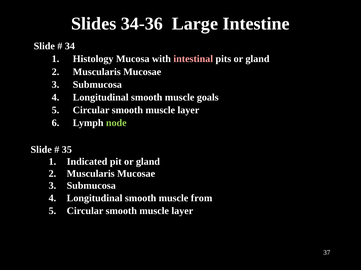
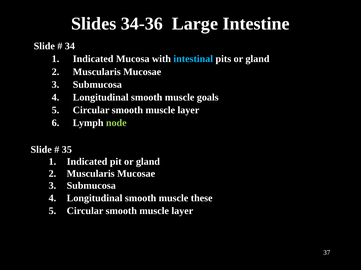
Histology at (93, 59): Histology -> Indicated
intestinal colour: pink -> light blue
from: from -> these
